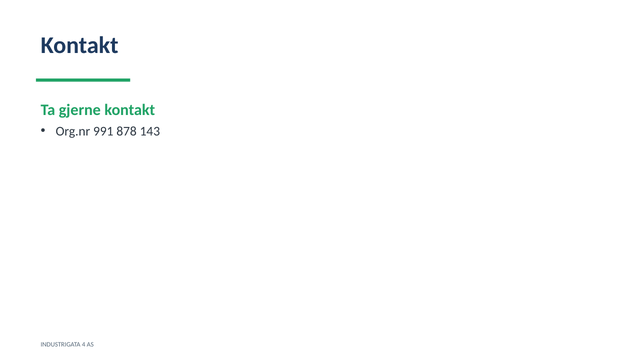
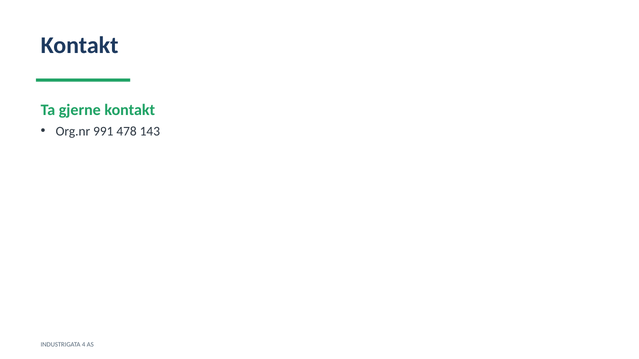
878: 878 -> 478
